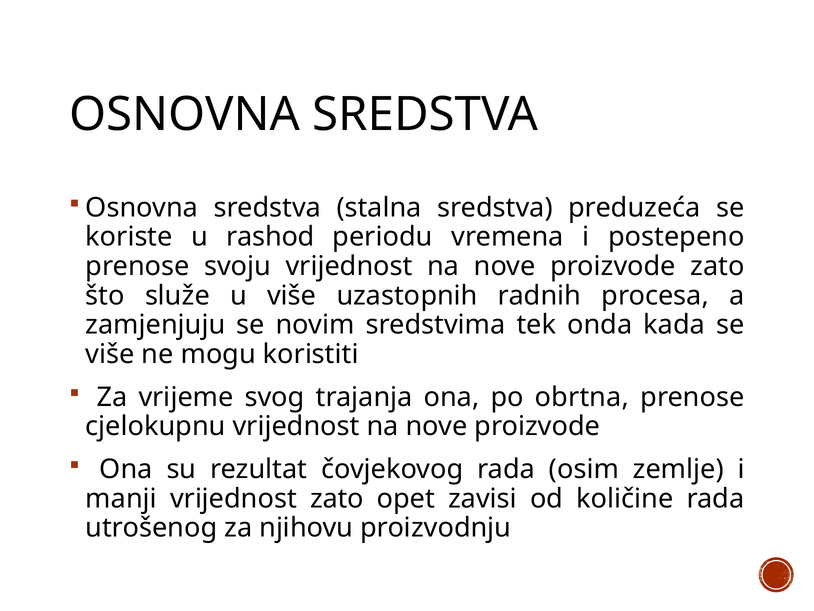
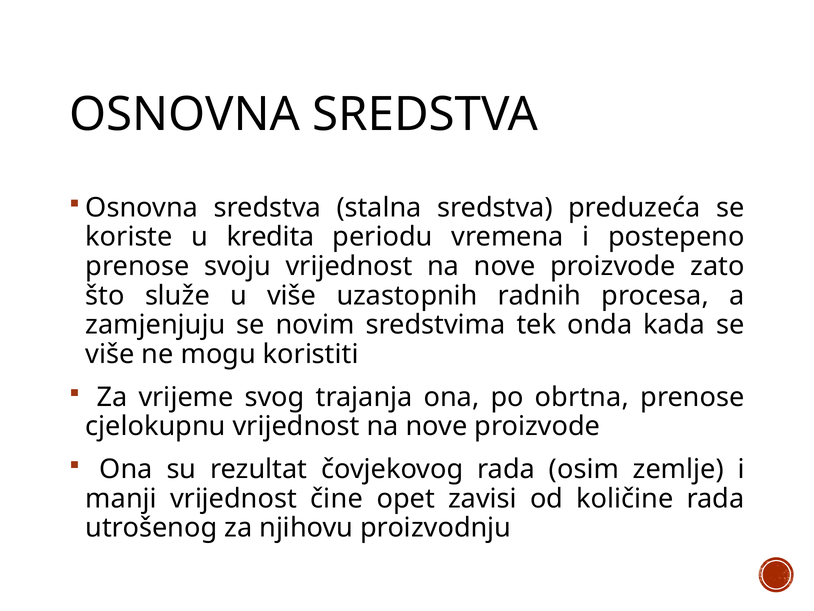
rashod: rashod -> krеditа
vrijednost zato: zato -> čine
